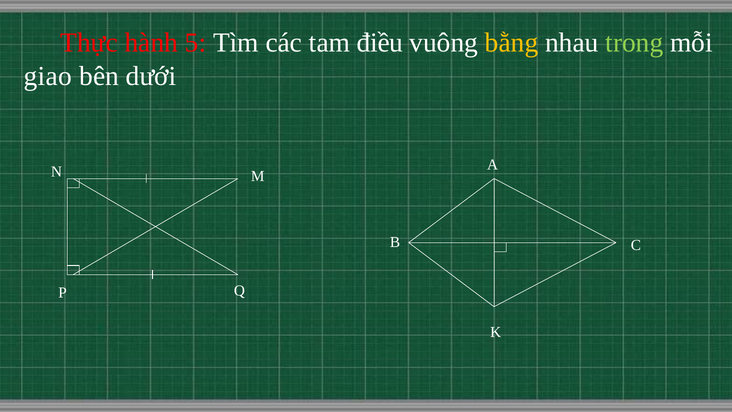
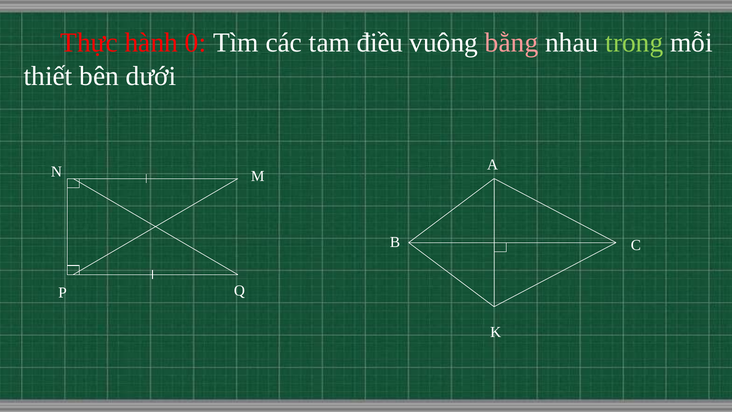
5: 5 -> 0
bằng colour: yellow -> pink
giao: giao -> thiết
